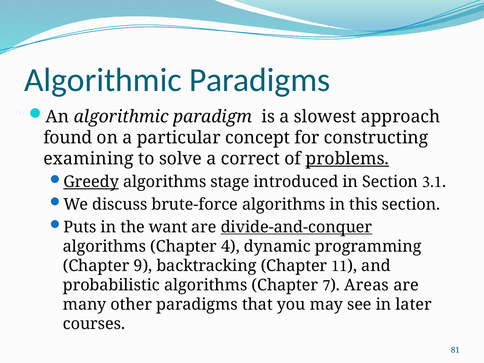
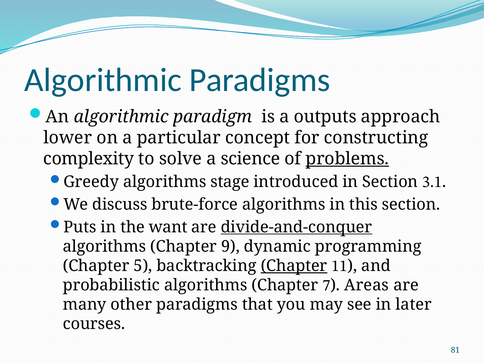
slowest: slowest -> outputs
found: found -> lower
examining: examining -> complexity
correct: correct -> science
Greedy underline: present -> none
4: 4 -> 9
9: 9 -> 5
Chapter at (294, 266) underline: none -> present
